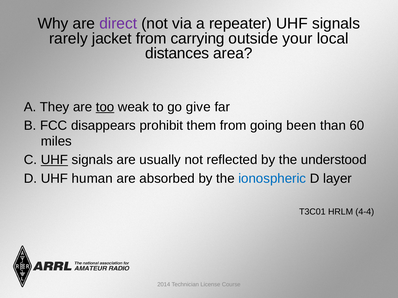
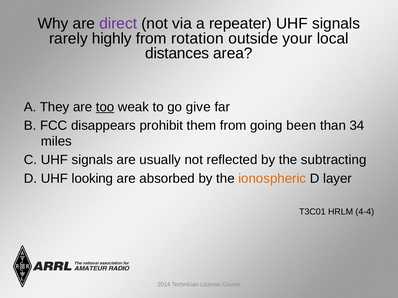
jacket: jacket -> highly
carrying: carrying -> rotation
60: 60 -> 34
UHF at (54, 160) underline: present -> none
understood: understood -> subtracting
human: human -> looking
ionospheric colour: blue -> orange
